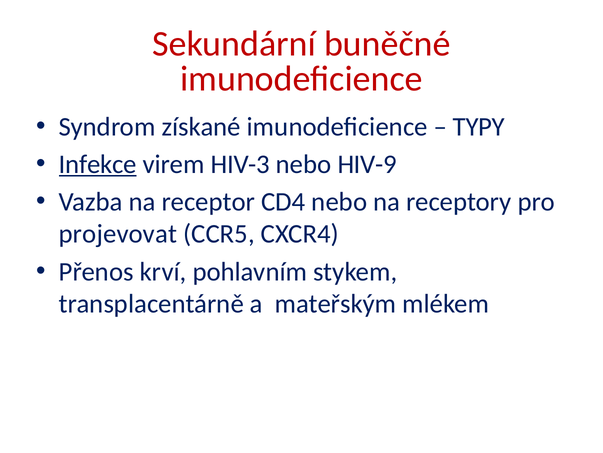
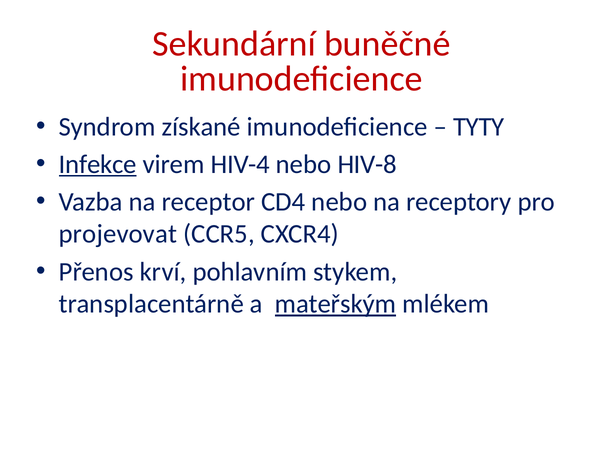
TYPY: TYPY -> TYTY
HIV-3: HIV-3 -> HIV-4
HIV-9: HIV-9 -> HIV-8
mateřským underline: none -> present
